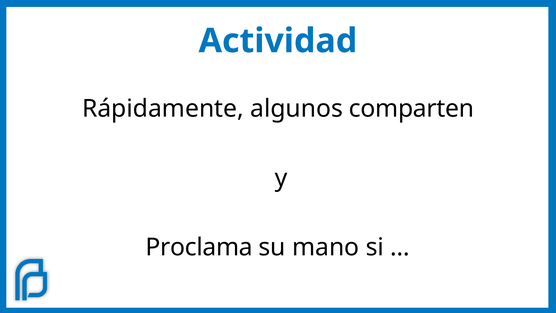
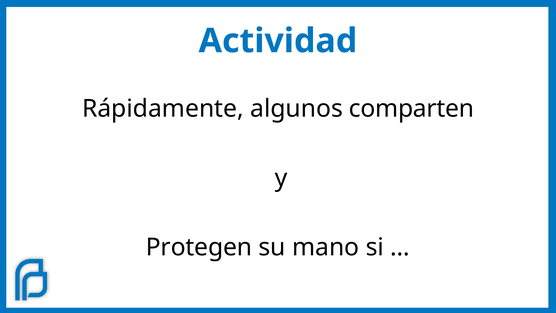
Proclama: Proclama -> Protegen
